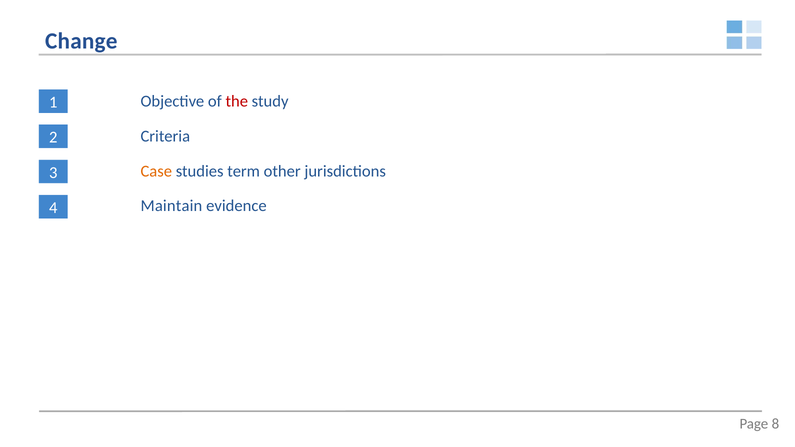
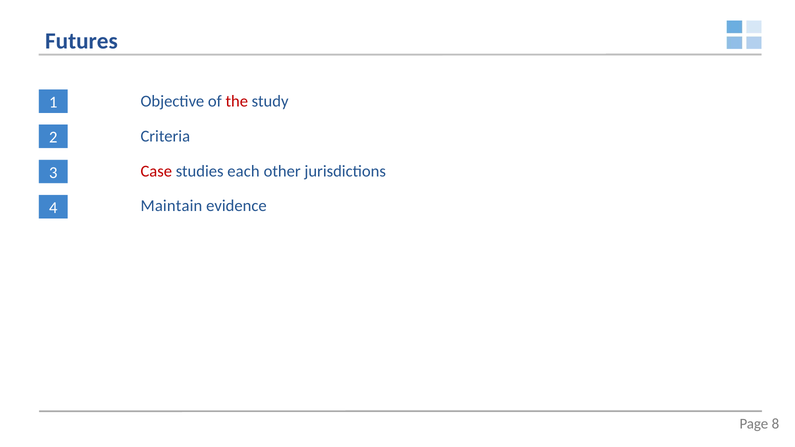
Change: Change -> Futures
Case colour: orange -> red
term: term -> each
